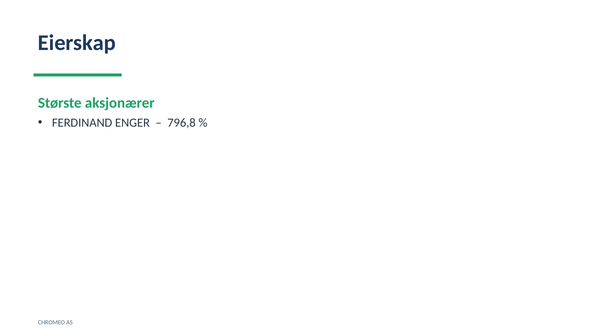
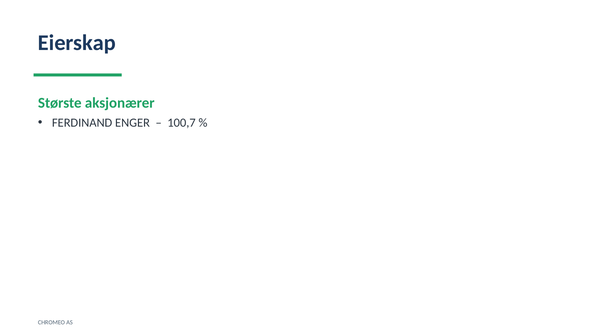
796,8: 796,8 -> 100,7
